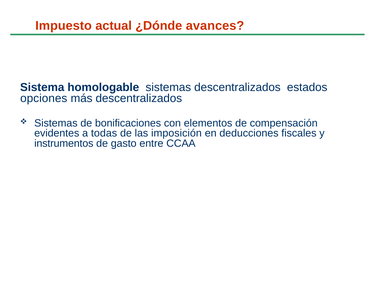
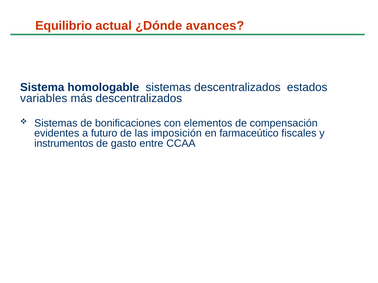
Impuesto: Impuesto -> Equilibrio
opciones: opciones -> variables
todas: todas -> futuro
deducciones: deducciones -> farmaceútico
